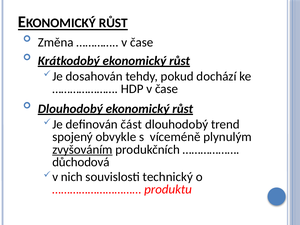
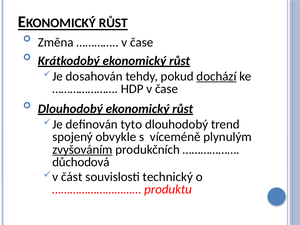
dochází underline: none -> present
část: část -> tyto
nich: nich -> část
